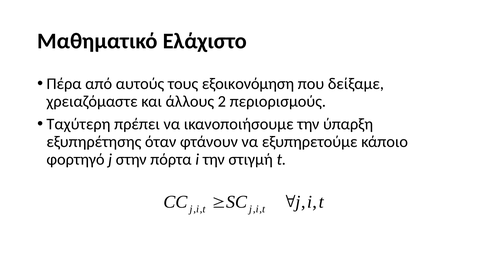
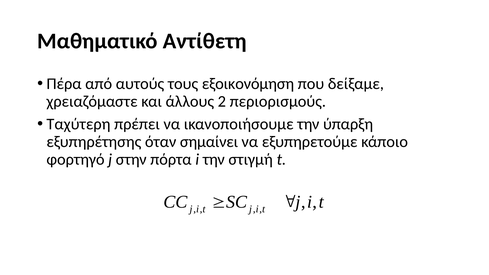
Ελάχιστο: Ελάχιστο -> Αντίθετη
φτάνουν: φτάνουν -> σημαίνει
